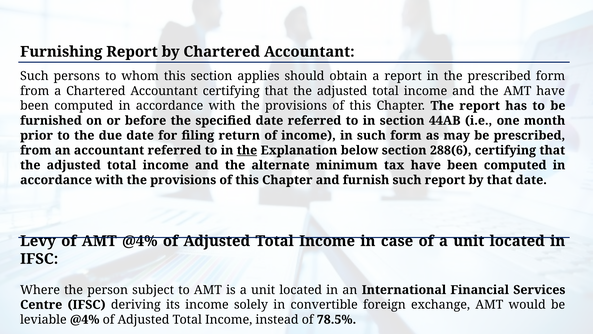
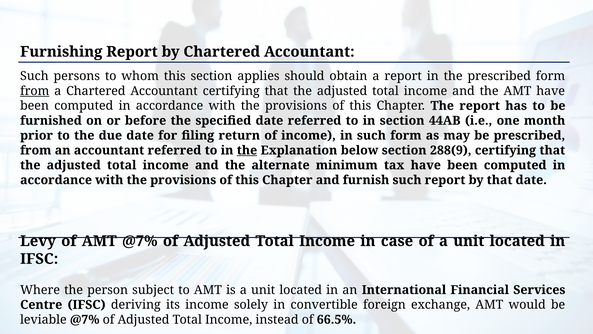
from at (35, 91) underline: none -> present
288(6: 288(6 -> 288(9
AMT @4%: @4% -> @7%
leviable @4%: @4% -> @7%
78.5%: 78.5% -> 66.5%
